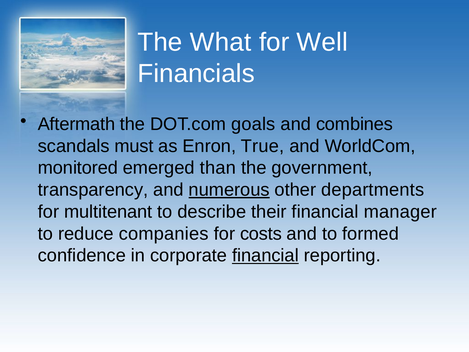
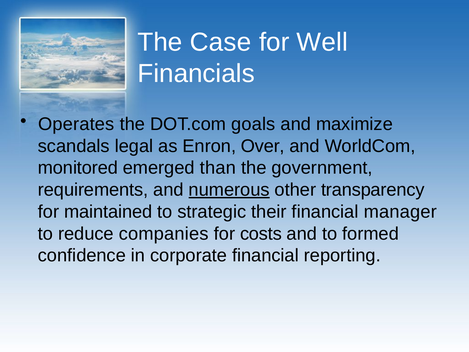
What: What -> Case
Aftermath: Aftermath -> Operates
combines: combines -> maximize
must: must -> legal
True: True -> Over
transparency: transparency -> requirements
departments: departments -> transparency
multitenant: multitenant -> maintained
describe: describe -> strategic
financial at (265, 255) underline: present -> none
